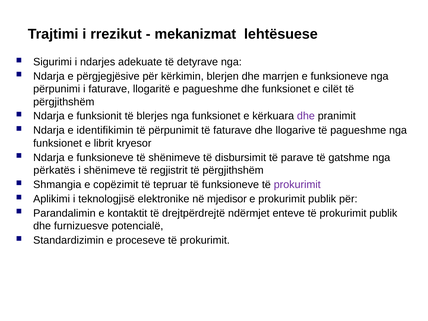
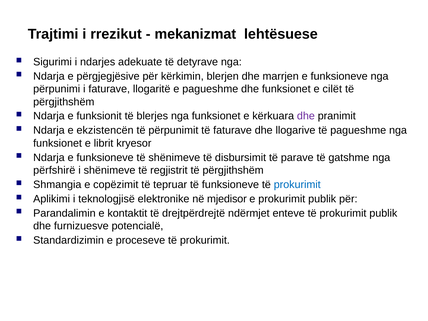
identifikimin: identifikimin -> ekzistencën
përkatës: përkatës -> përfshirë
prokurimit at (297, 185) colour: purple -> blue
